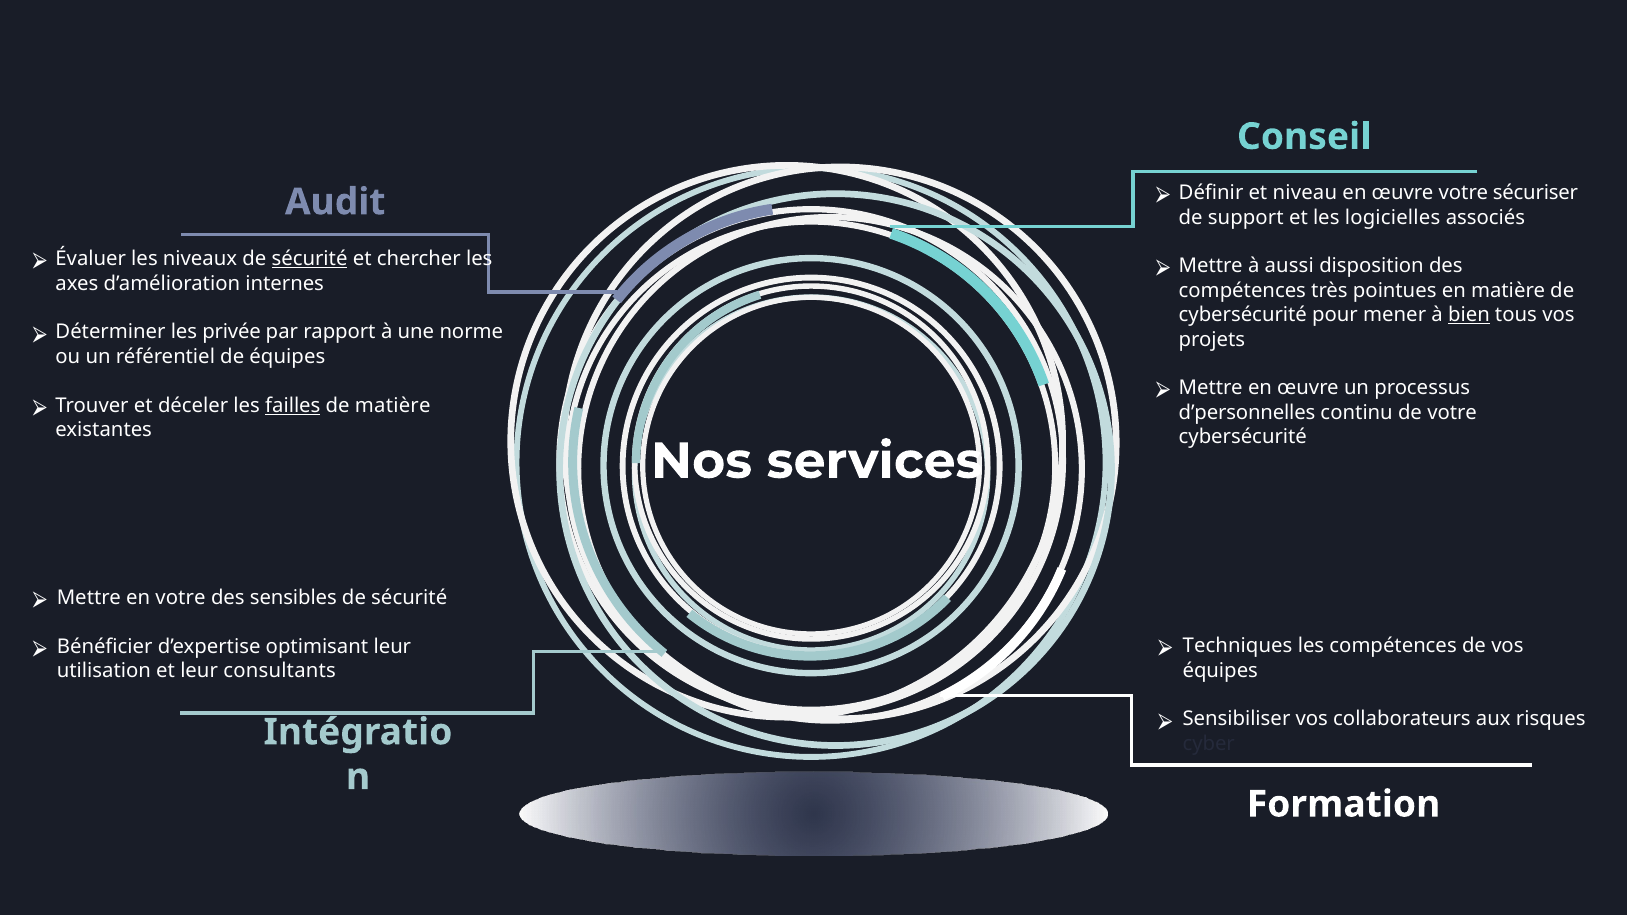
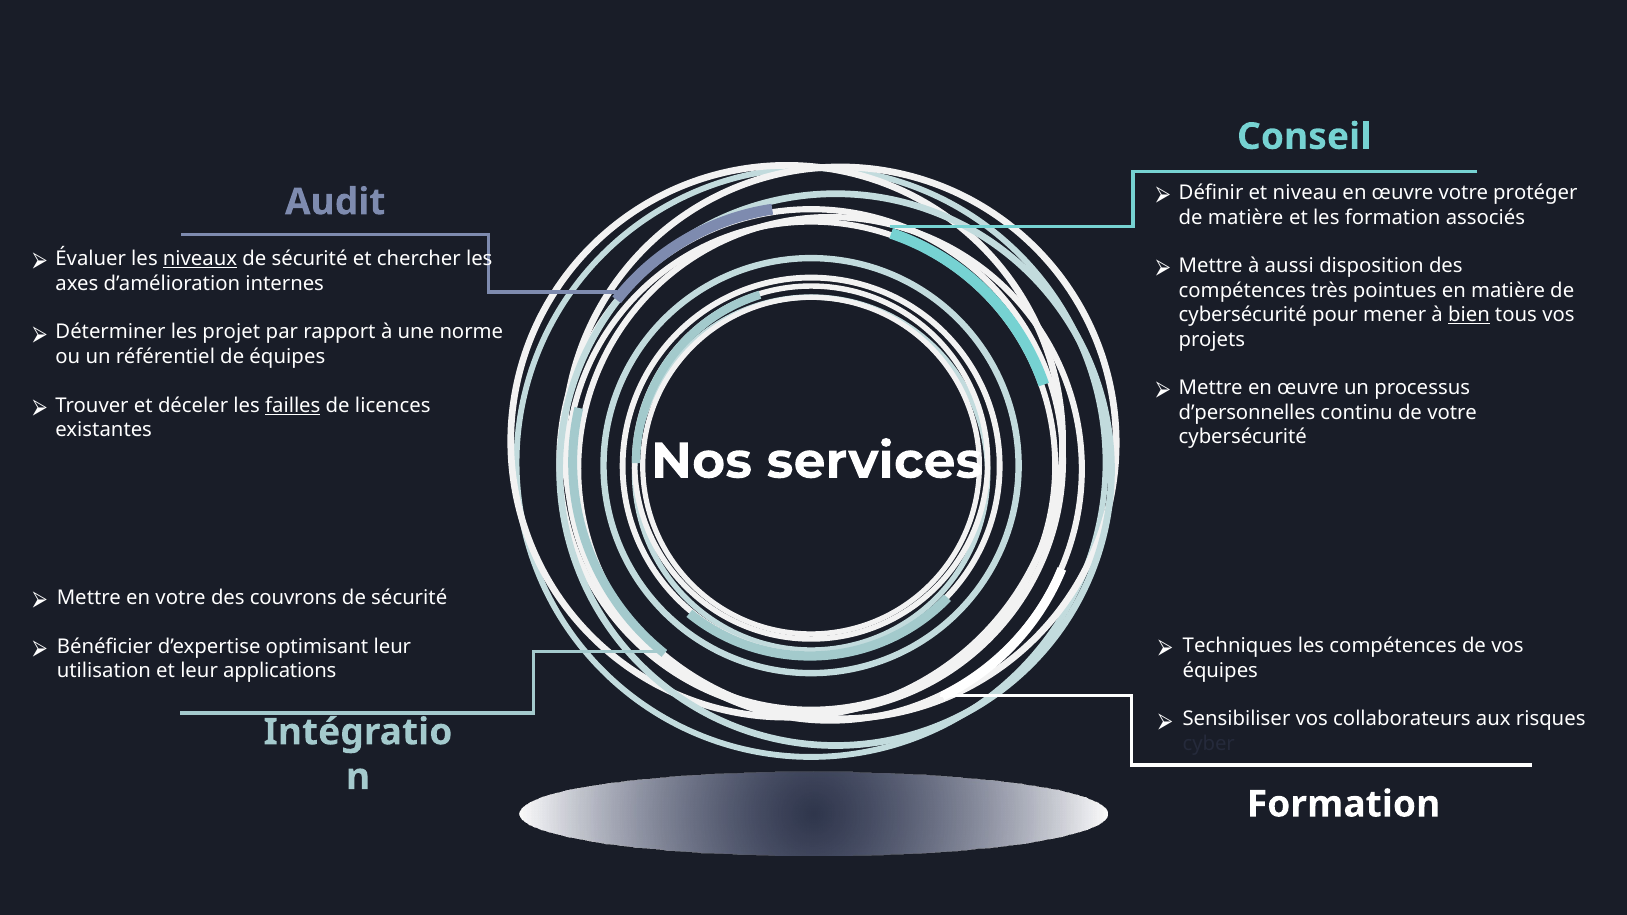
sécuriser: sécuriser -> protéger
de support: support -> matière
les logicielles: logicielles -> formation
niveaux underline: none -> present
sécurité at (310, 259) underline: present -> none
privée: privée -> projet
de matière: matière -> licences
sensibles: sensibles -> couvrons
consultants: consultants -> applications
